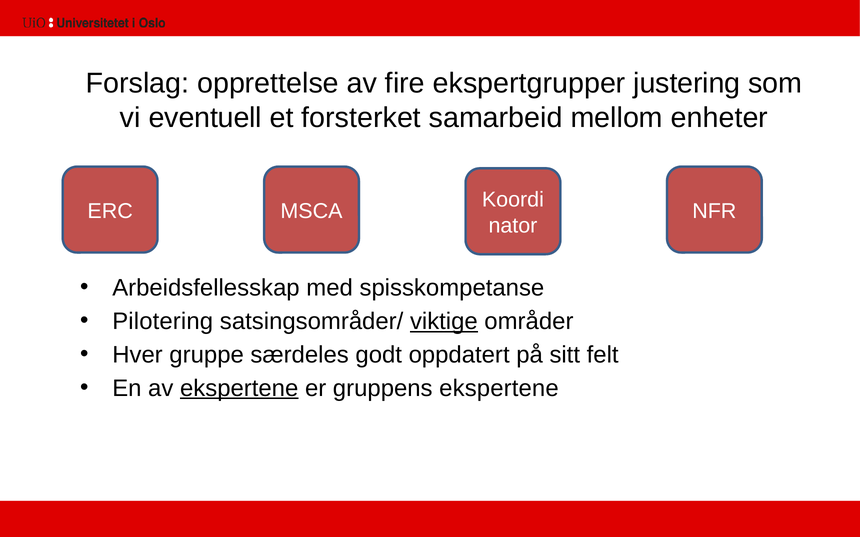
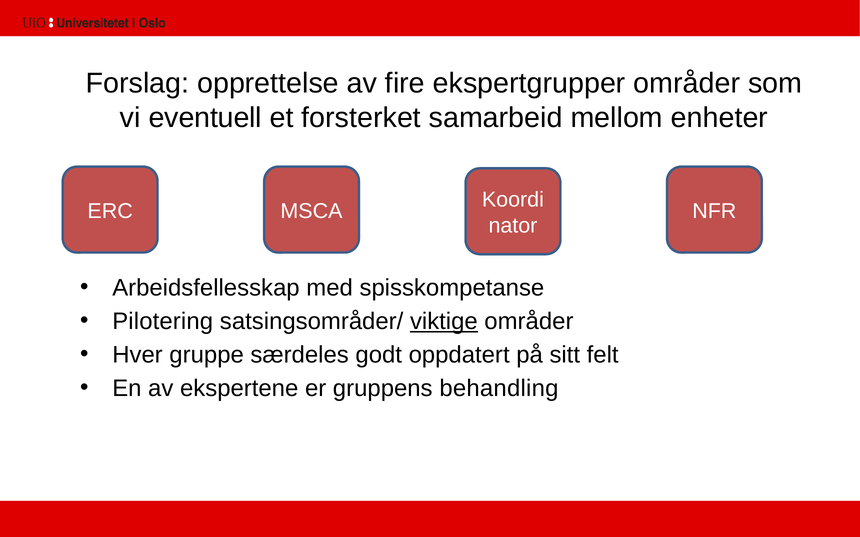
ekspertgrupper justering: justering -> områder
ekspertene at (239, 388) underline: present -> none
gruppens ekspertene: ekspertene -> behandling
